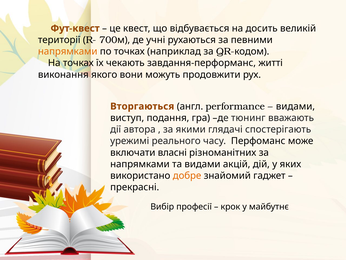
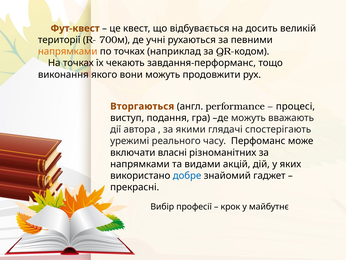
житті: житті -> тощо
видами at (295, 106): видами -> процесі
де тюнинг: тюнинг -> можуть
добре colour: orange -> blue
